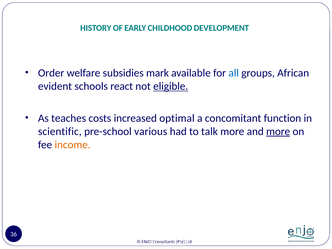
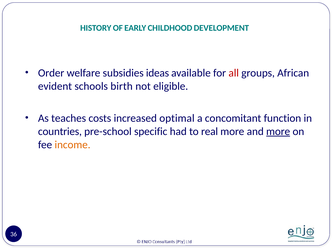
mark: mark -> ideas
all colour: blue -> red
react: react -> birth
eligible underline: present -> none
scientific: scientific -> countries
various: various -> specific
talk: talk -> real
